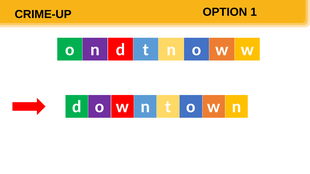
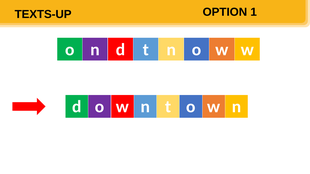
CRIME-UP: CRIME-UP -> TEXTS-UP
